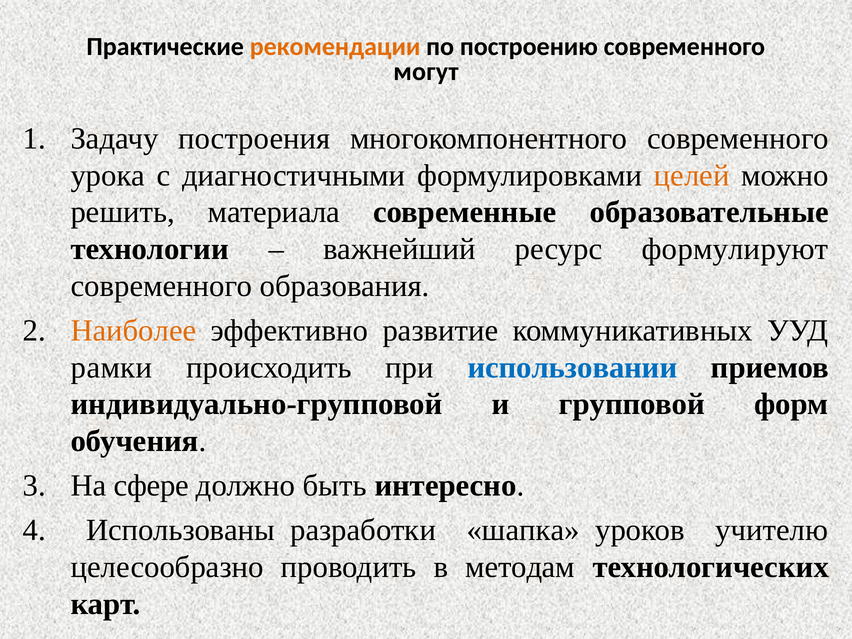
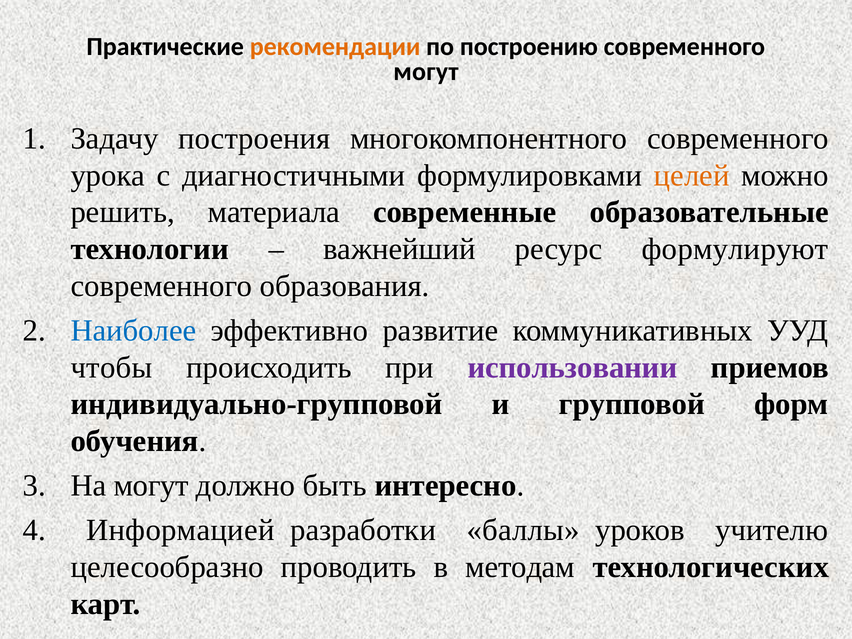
Наиболее colour: orange -> blue
рамки: рамки -> чтобы
использовании colour: blue -> purple
На сфере: сфере -> могут
Использованы: Использованы -> Информацией
шапка: шапка -> баллы
